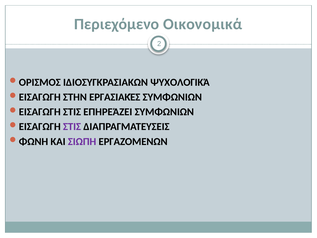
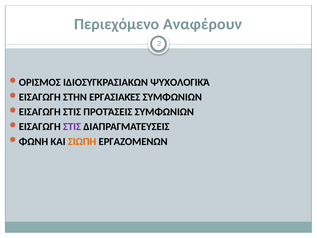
Οικονομικά: Οικονομικά -> Αναφέρουν
ΕΠΗΡΕΆΖΕΙ: ΕΠΗΡΕΆΖΕΙ -> ΠΡΟΤΆΣΕΙΣ
ΣΙΩΠΗ colour: purple -> orange
